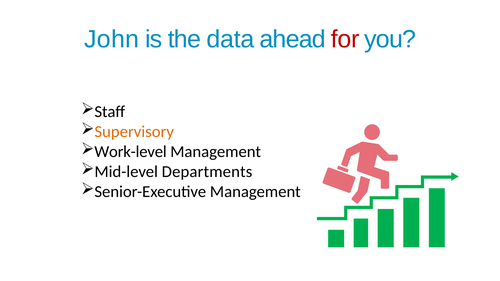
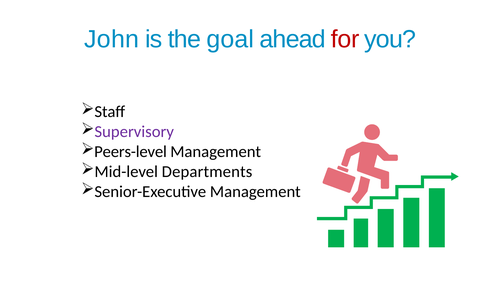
data: data -> goal
Supervisory colour: orange -> purple
Work-level: Work-level -> Peers-level
